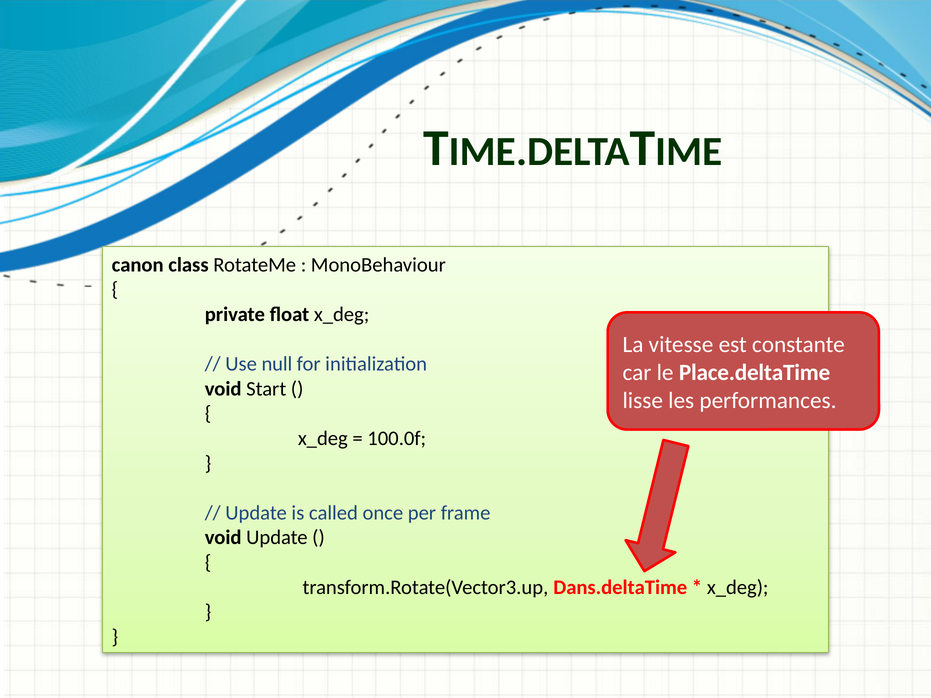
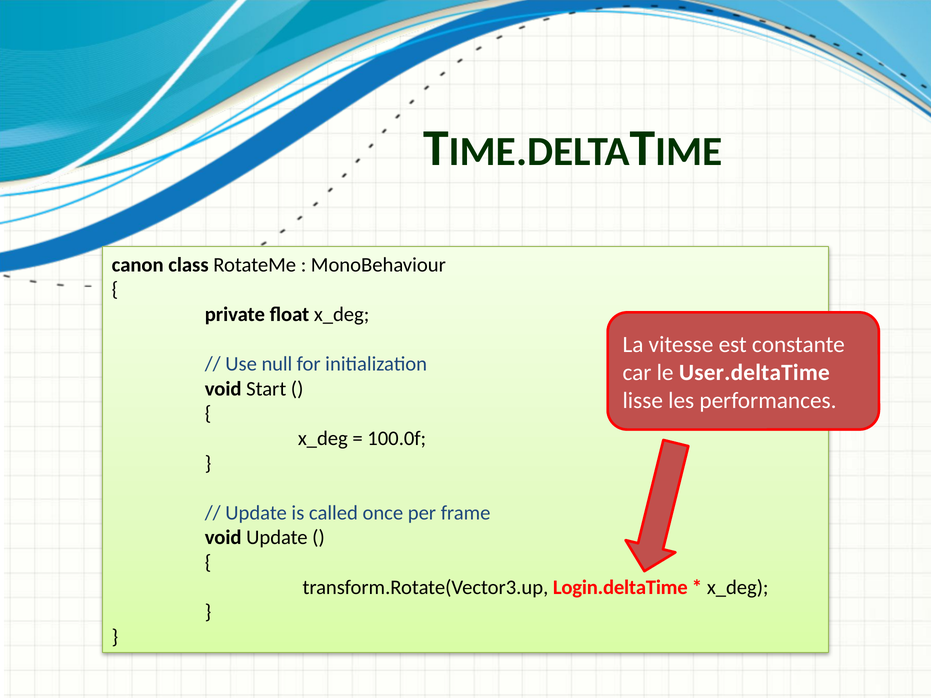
Place.deltaTime: Place.deltaTime -> User.deltaTime
Dans.deltaTime: Dans.deltaTime -> Login.deltaTime
